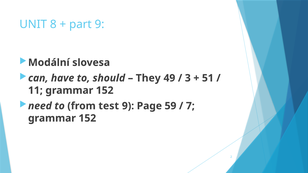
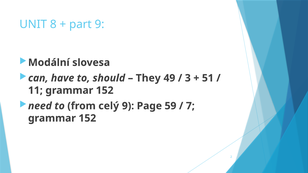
test: test -> celý
